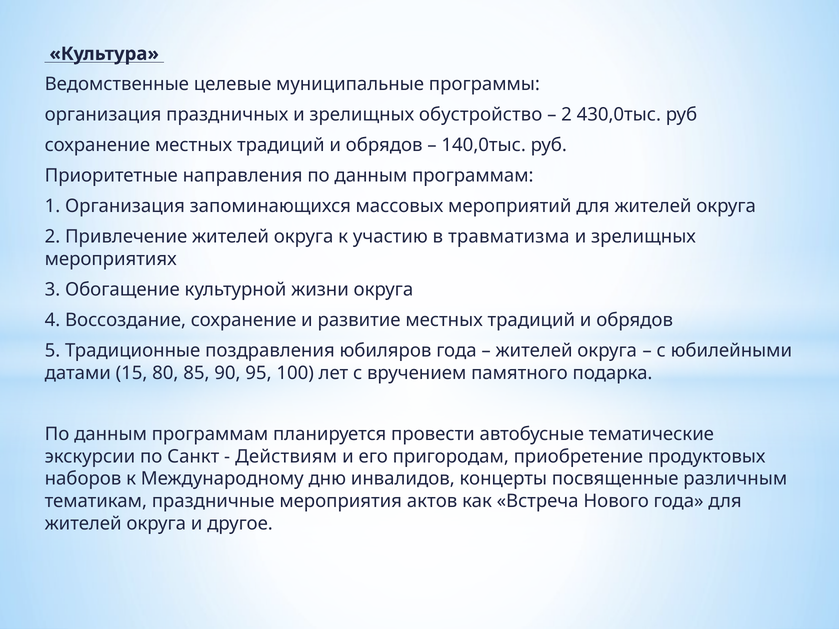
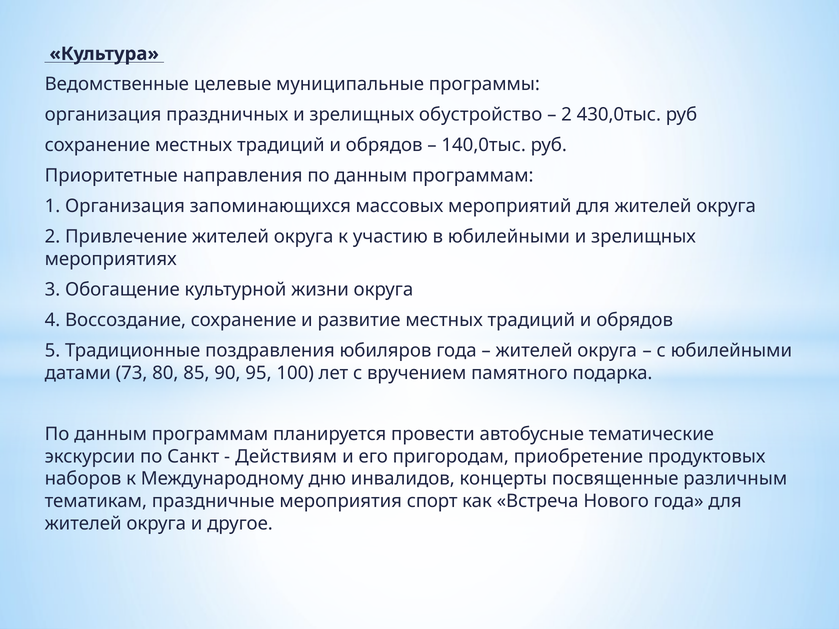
в травматизма: травматизма -> юбилейными
15: 15 -> 73
актов: актов -> спорт
